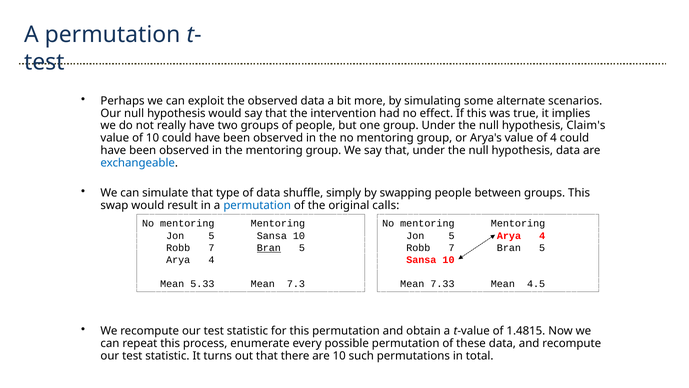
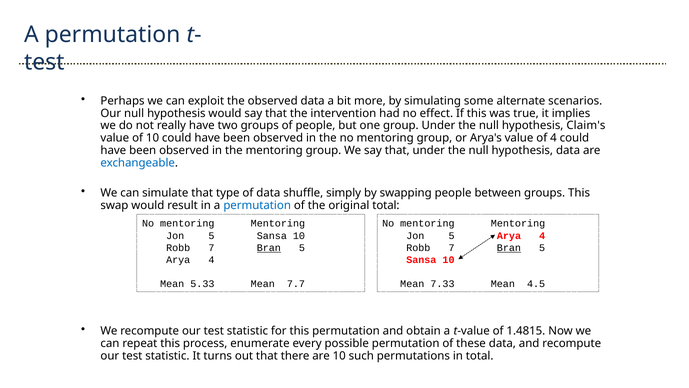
original calls: calls -> total
Bran at (509, 248) underline: none -> present
7.3: 7.3 -> 7.7
